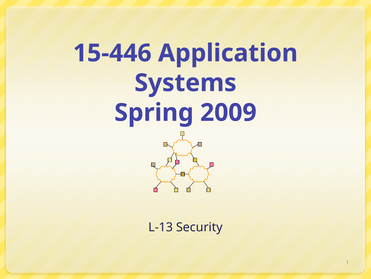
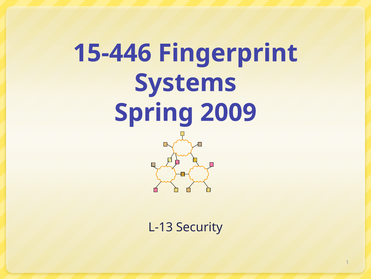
Application: Application -> Fingerprint
